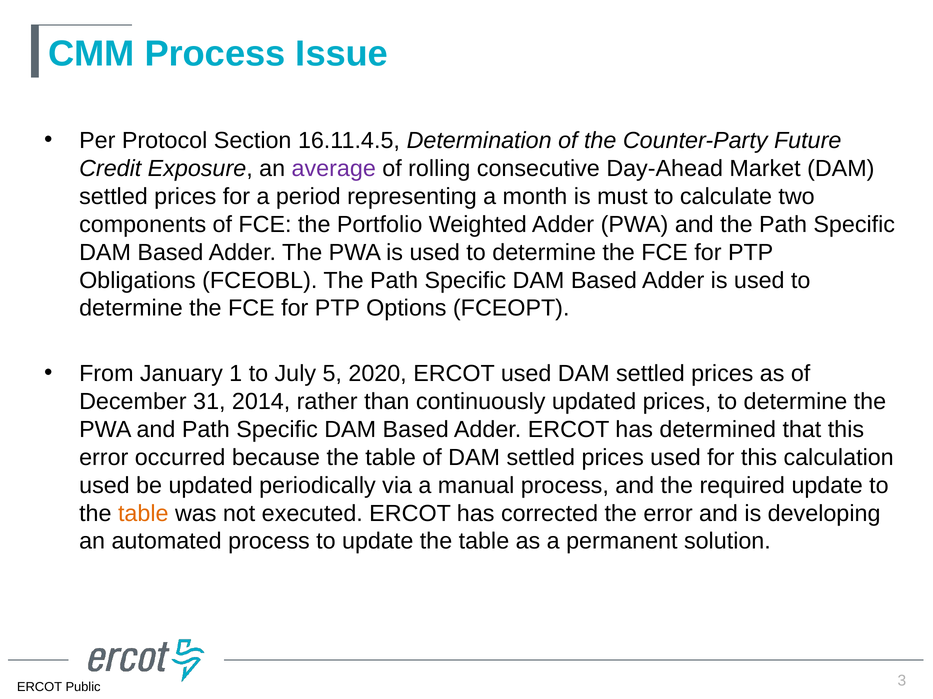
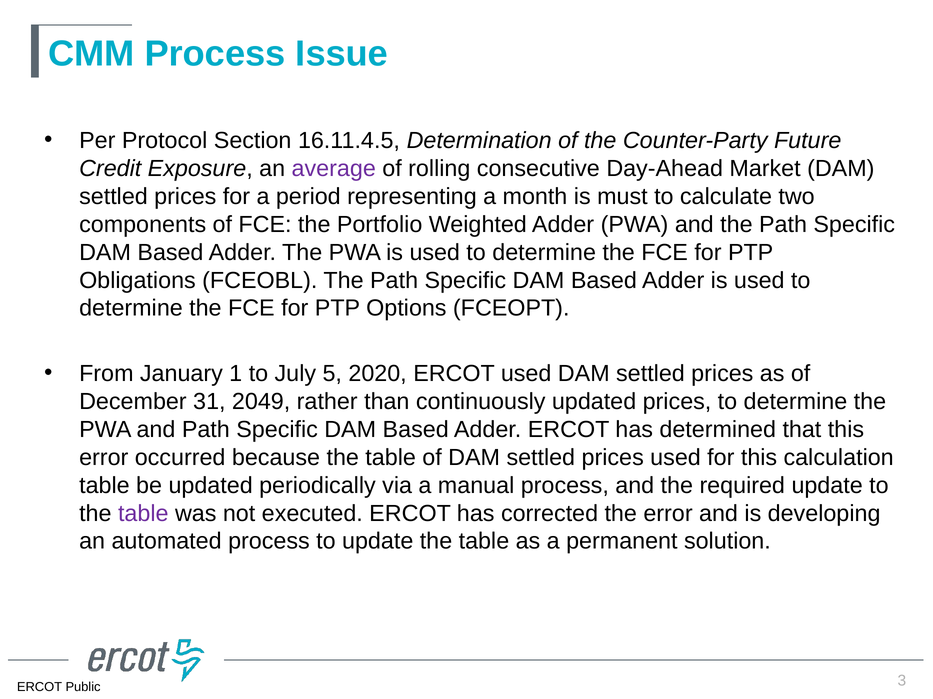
2014: 2014 -> 2049
used at (104, 486): used -> table
table at (143, 514) colour: orange -> purple
